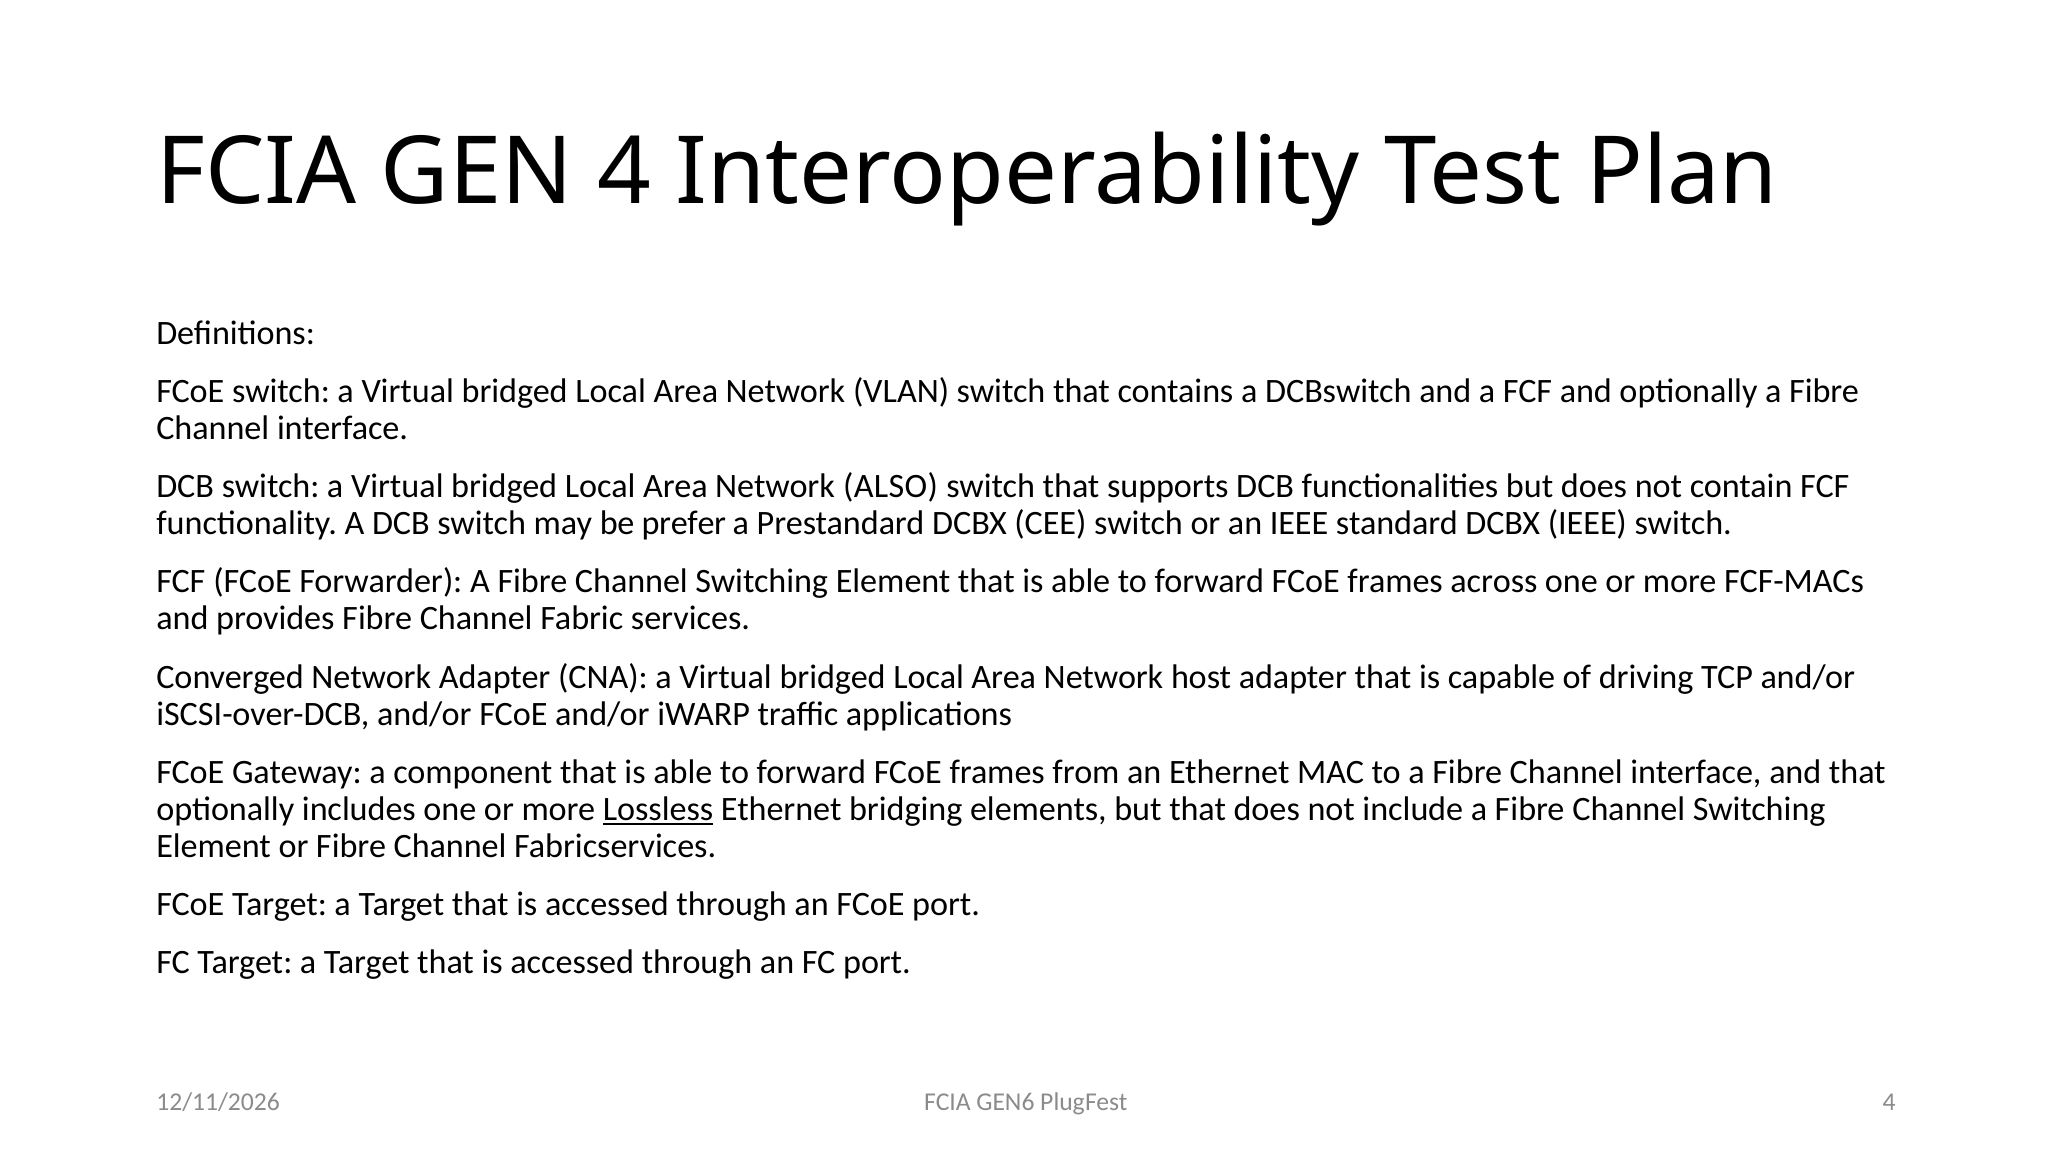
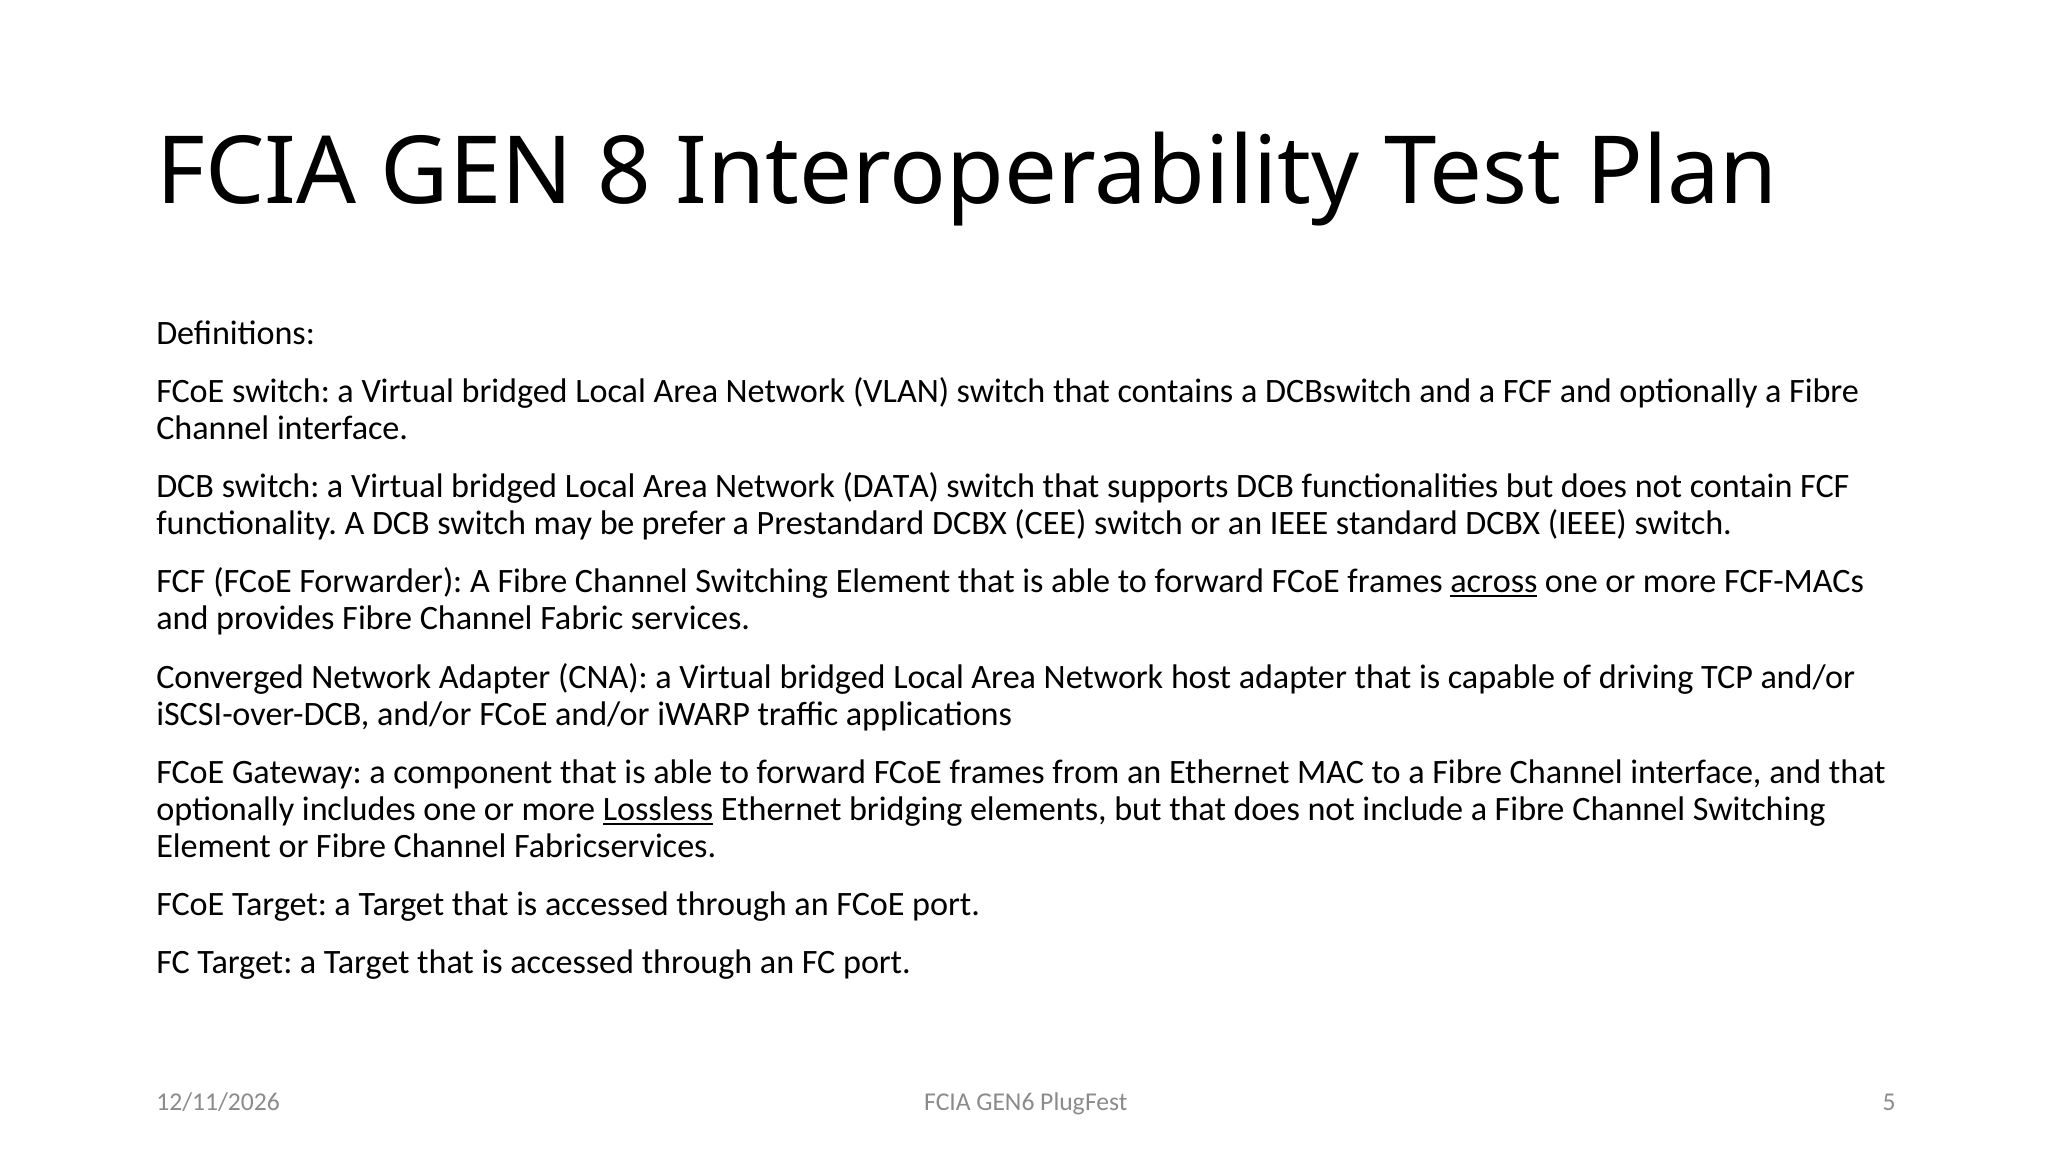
GEN 4: 4 -> 8
ALSO: ALSO -> DATA
across underline: none -> present
PlugFest 4: 4 -> 5
